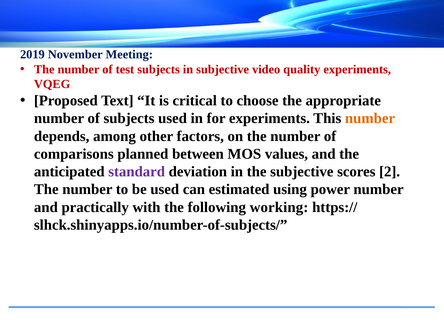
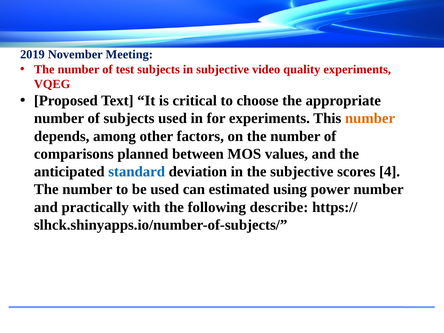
standard colour: purple -> blue
2: 2 -> 4
working: working -> describe
